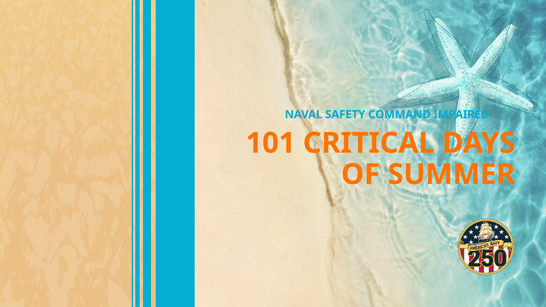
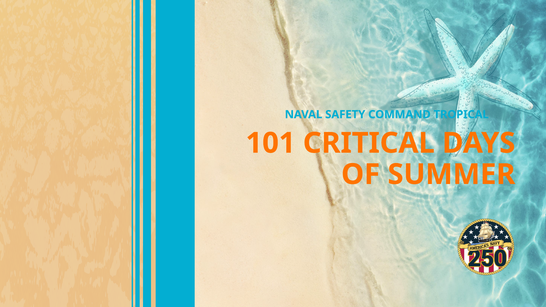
IMPAIRED: IMPAIRED -> TROPICAL
